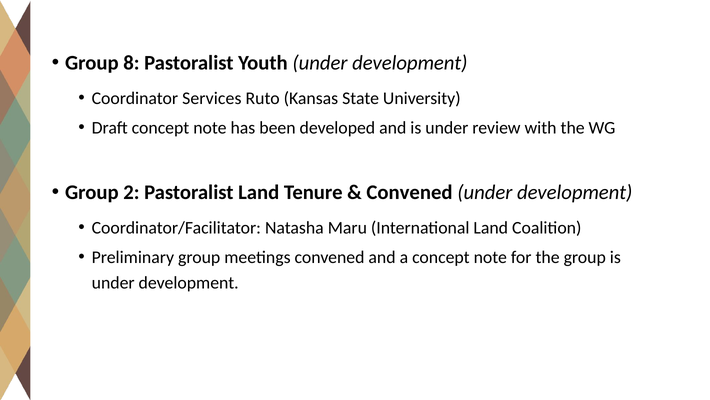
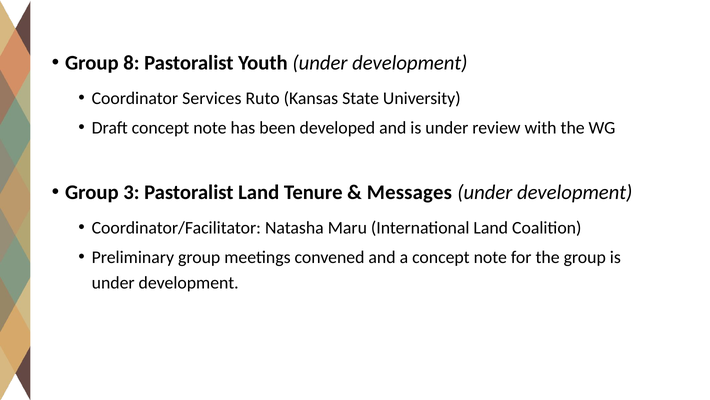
2: 2 -> 3
Convened at (409, 192): Convened -> Messages
